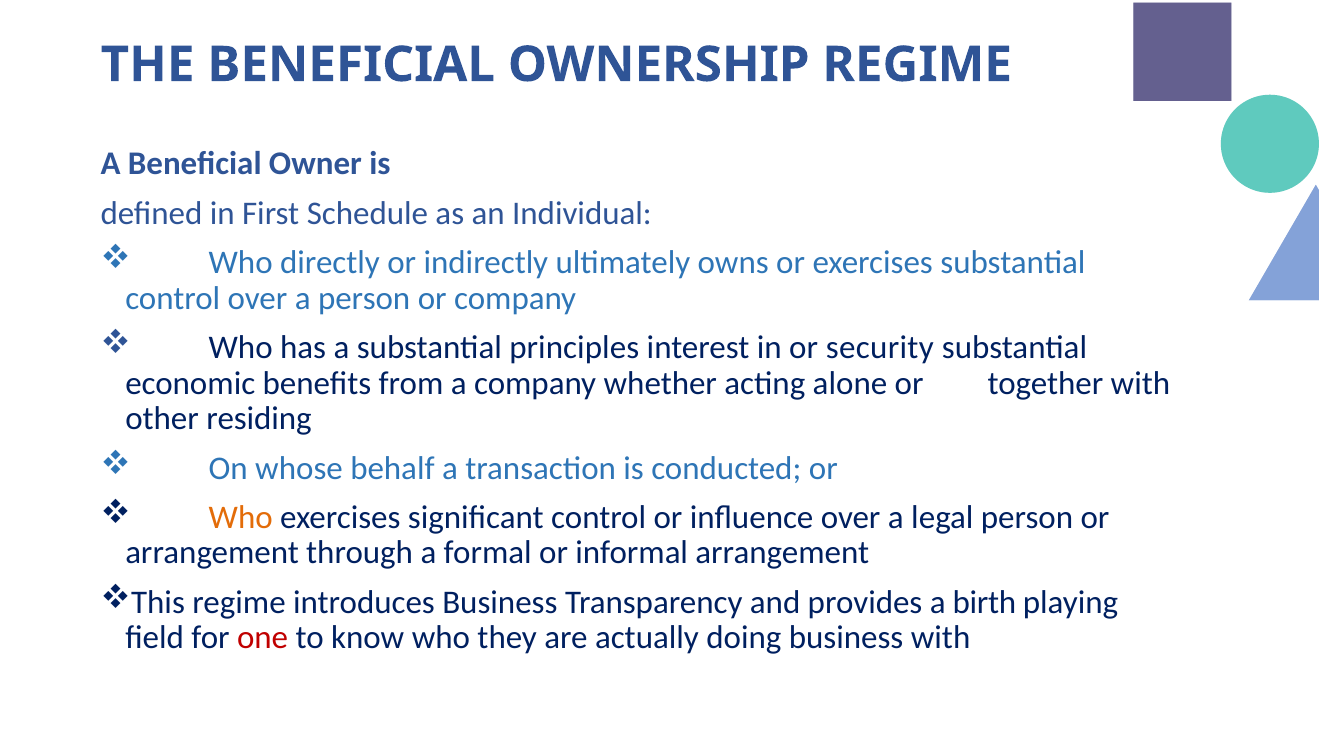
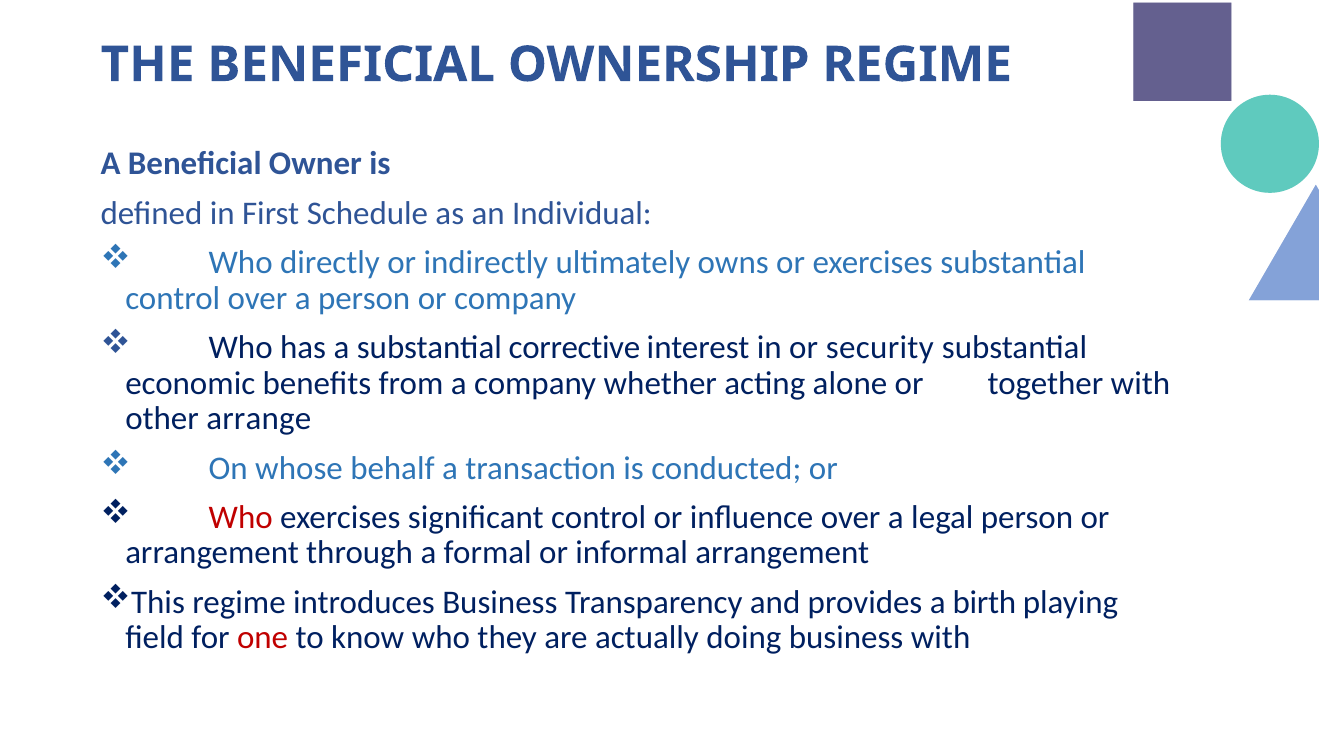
principles: principles -> corrective
residing: residing -> arrange
Who at (241, 517) colour: orange -> red
